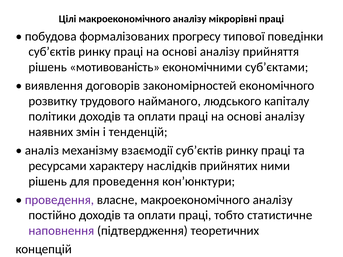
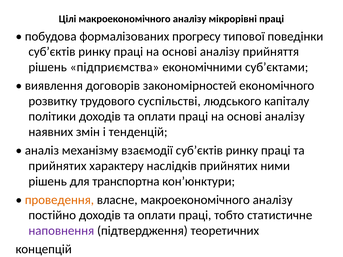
мотивованість: мотивованість -> підприємства
найманого: найманого -> суспільстві
ресурсами at (57, 166): ресурсами -> прийнятих
для проведення: проведення -> транспортна
проведення at (59, 200) colour: purple -> orange
